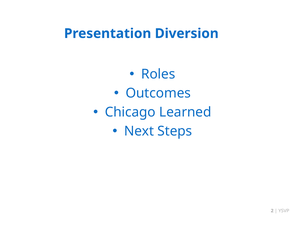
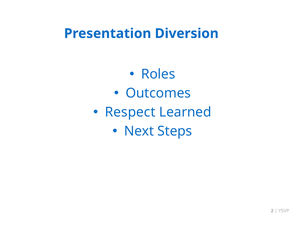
Chicago: Chicago -> Respect
